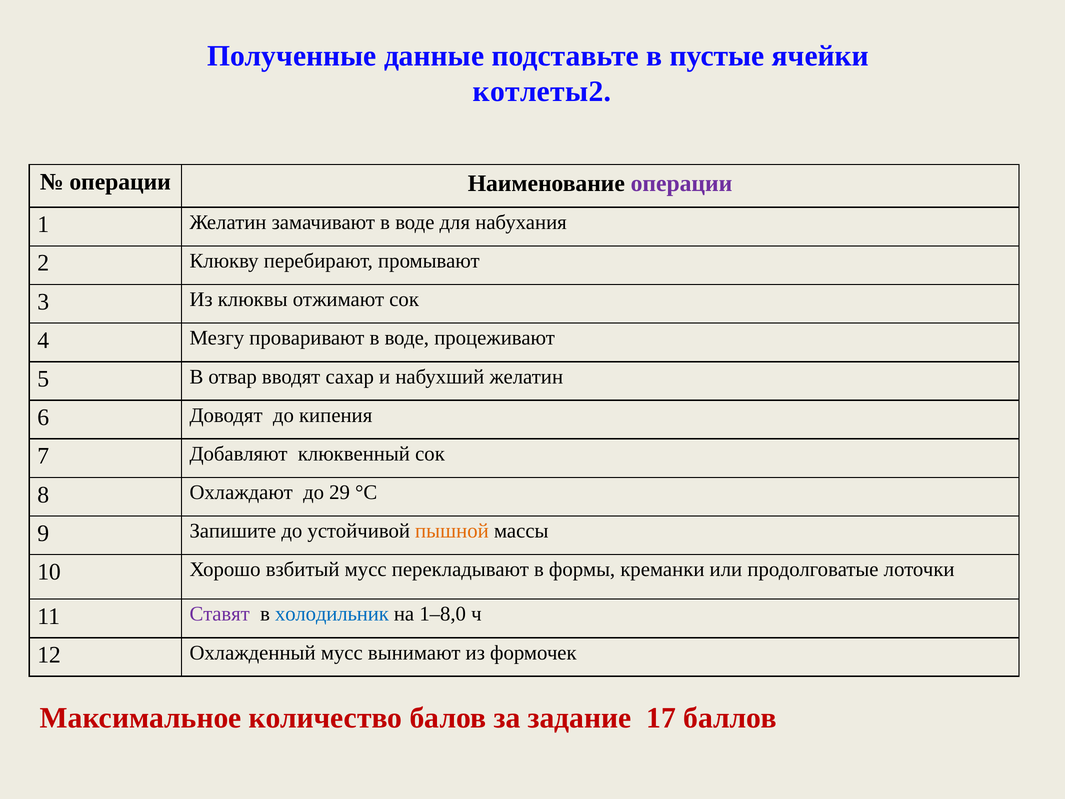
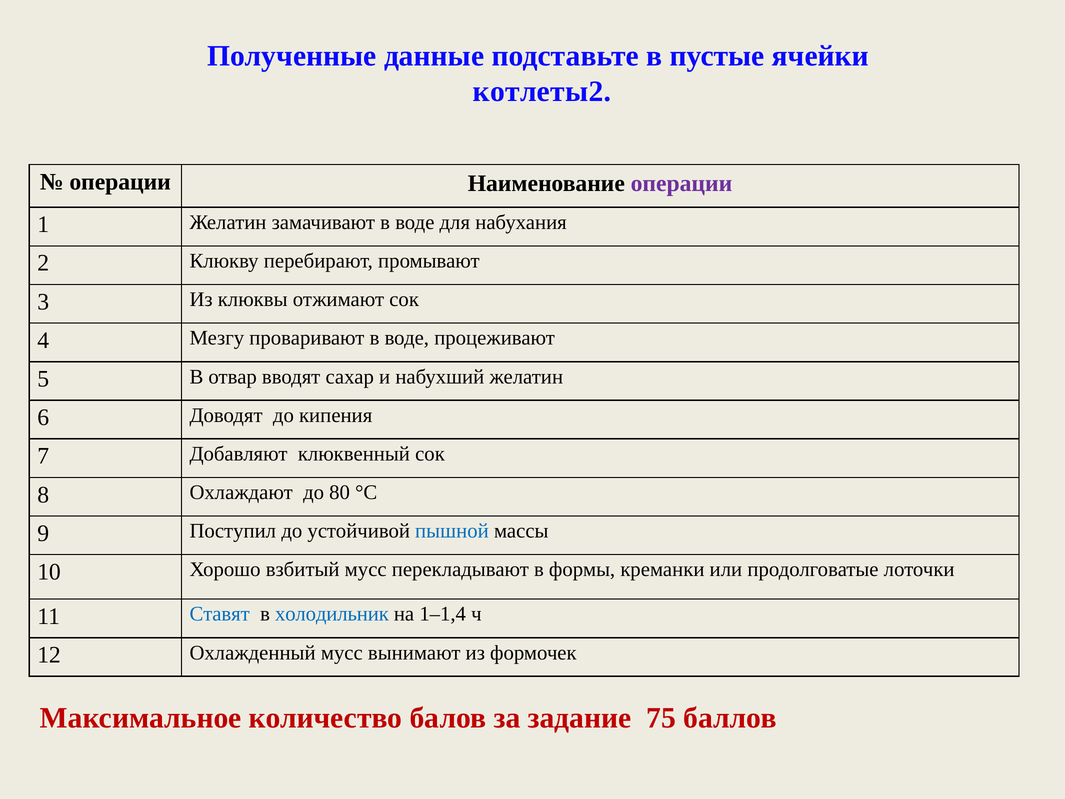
29: 29 -> 80
Запишите: Запишите -> Поступил
пышной colour: orange -> blue
Ставят colour: purple -> blue
1–8,0: 1–8,0 -> 1–1,4
17: 17 -> 75
